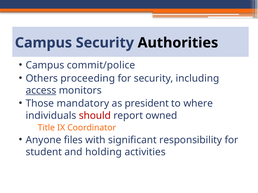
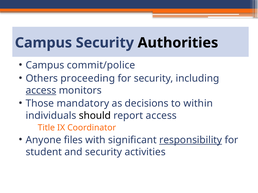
president: president -> decisions
where: where -> within
should colour: red -> black
report owned: owned -> access
responsibility underline: none -> present
and holding: holding -> security
